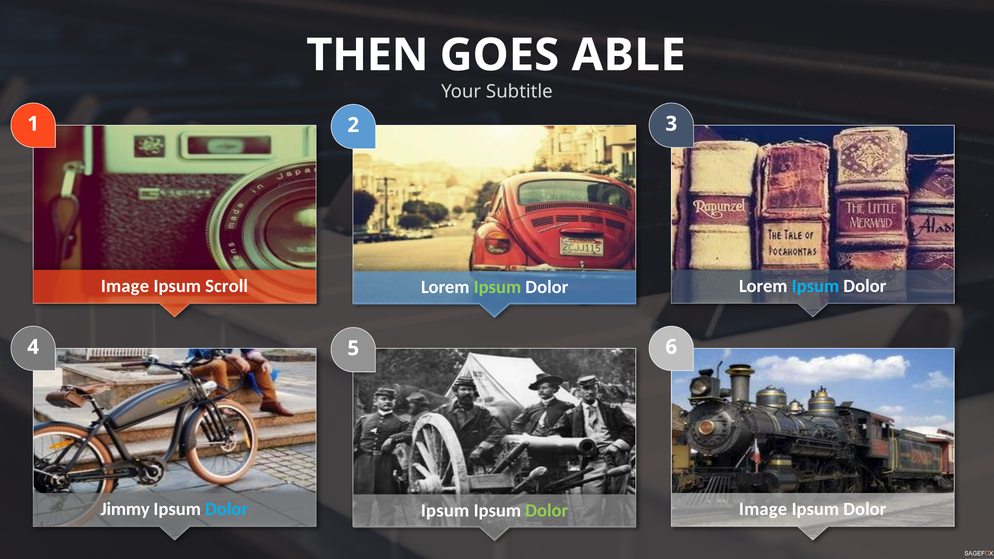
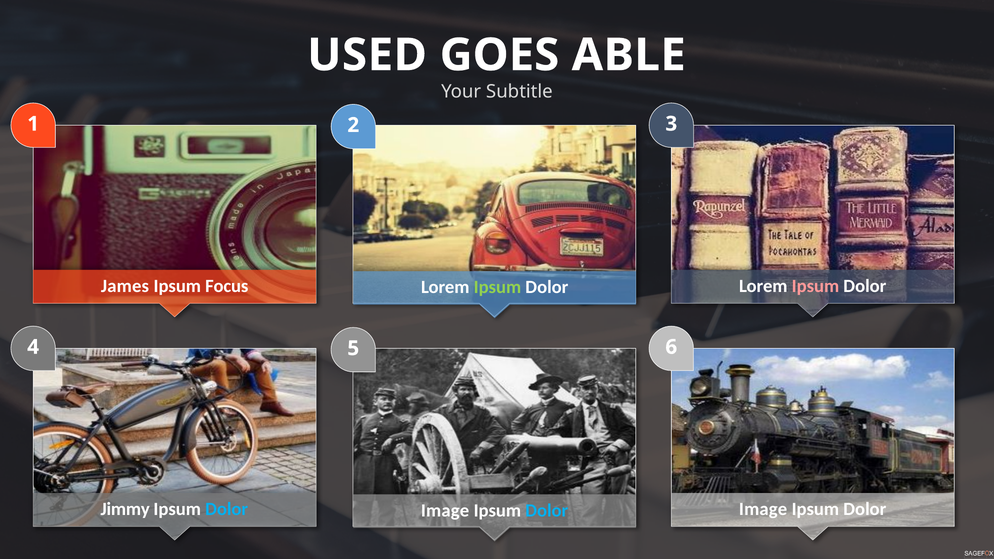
THEN: THEN -> USED
Image at (125, 286): Image -> James
Scroll: Scroll -> Focus
Ipsum at (815, 286) colour: light blue -> pink
Ipsum at (445, 511): Ipsum -> Image
Dolor at (547, 511) colour: light green -> light blue
